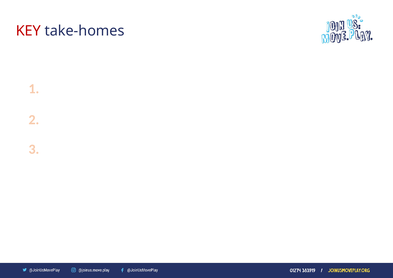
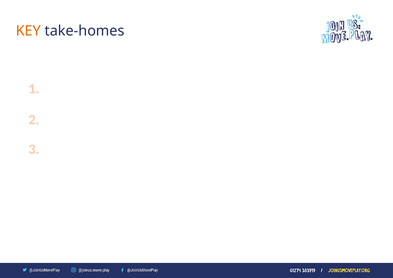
KEY colour: red -> orange
